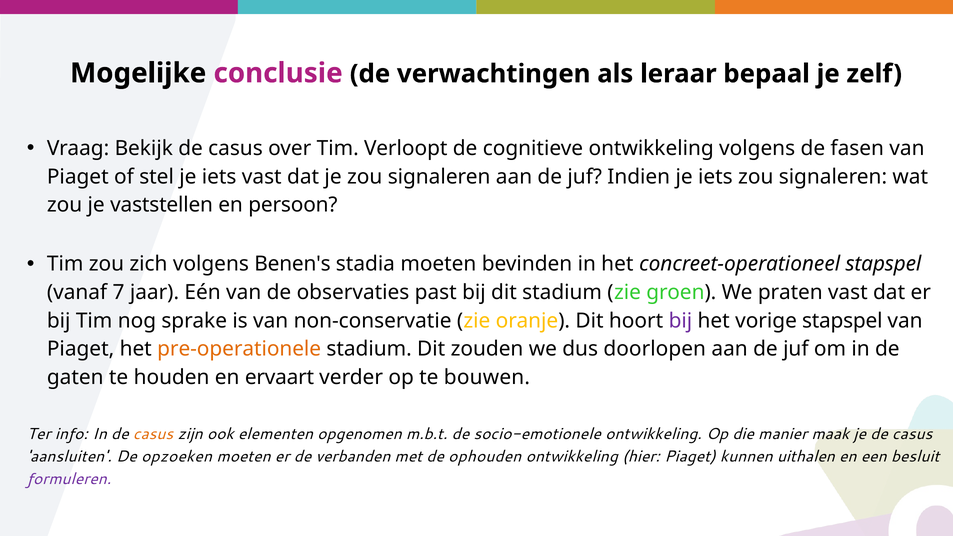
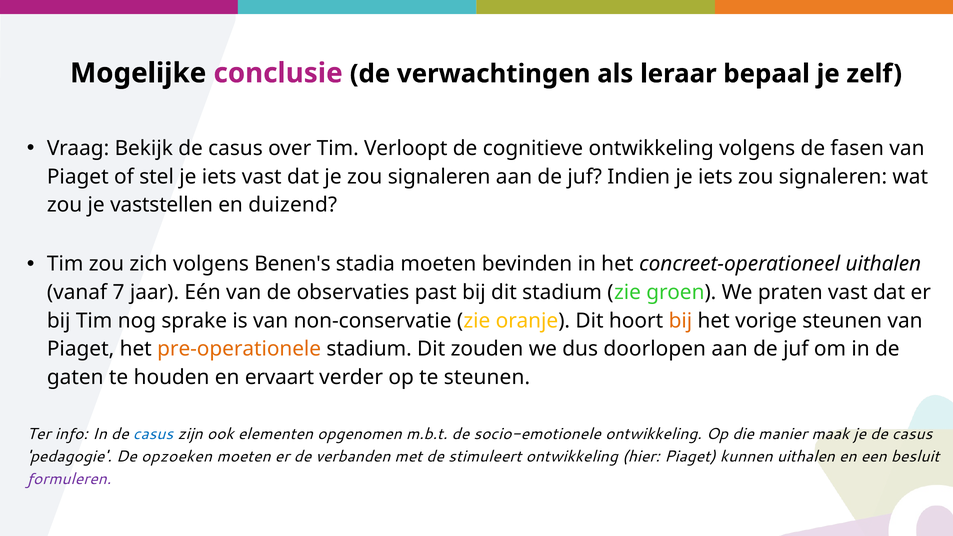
persoon: persoon -> duizend
concreet-operationeel stapspel: stapspel -> uithalen
bij at (680, 321) colour: purple -> orange
vorige stapspel: stapspel -> steunen
te bouwen: bouwen -> steunen
casus at (153, 434) colour: orange -> blue
aansluiten: aansluiten -> pedagogie
ophouden: ophouden -> stimuleert
